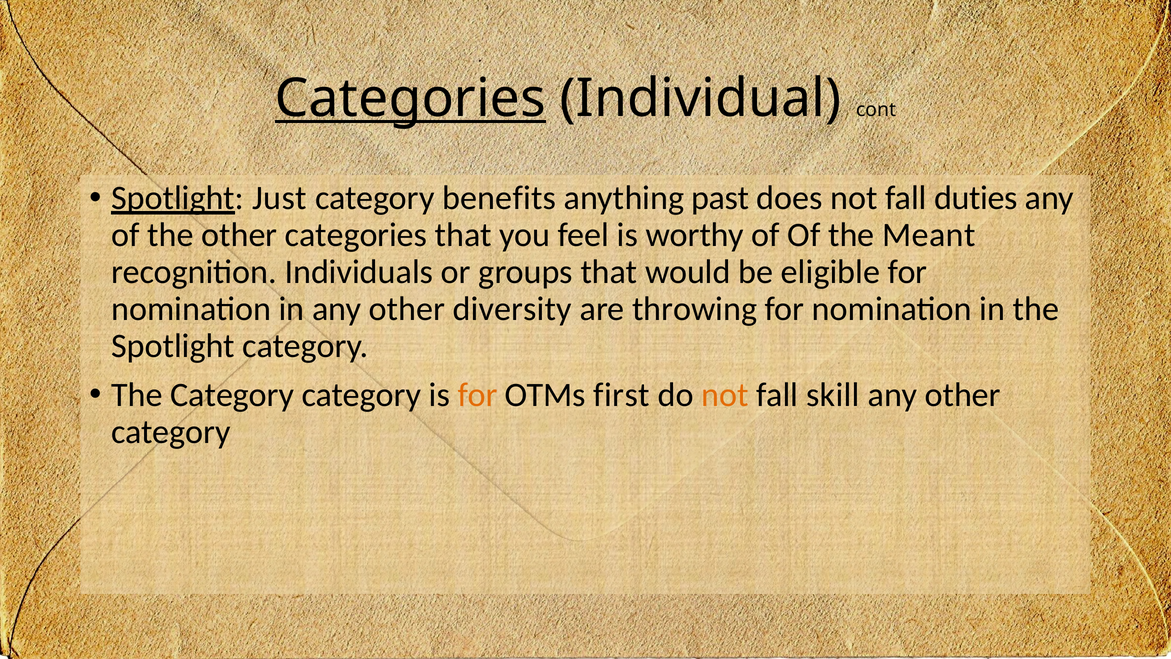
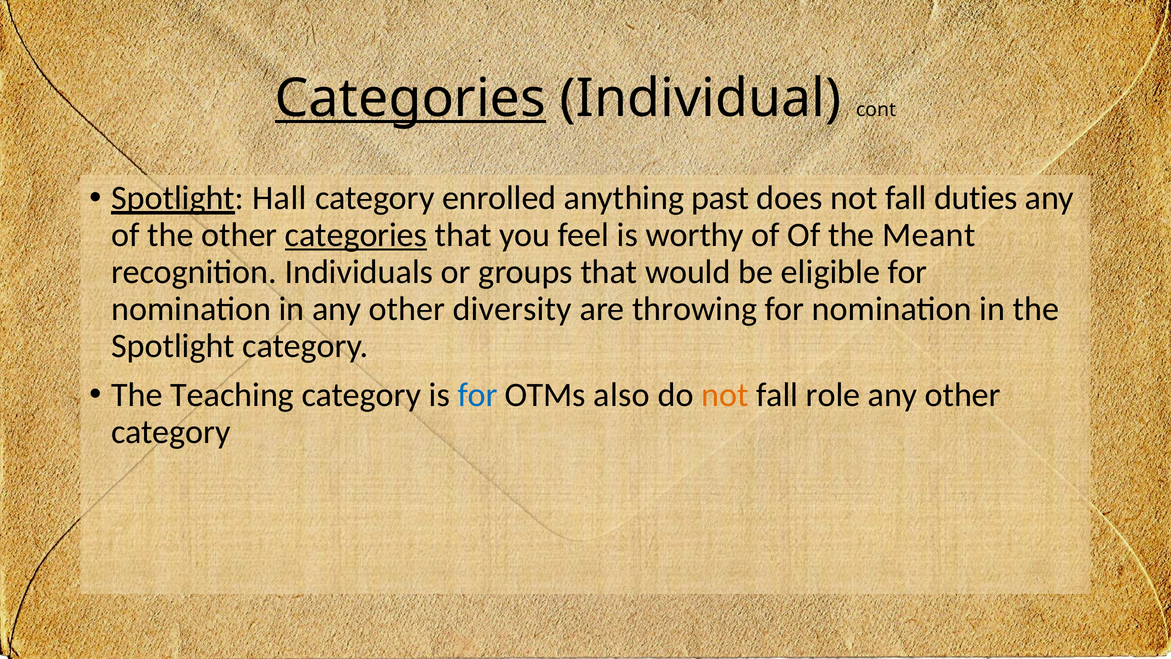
Just: Just -> Hall
benefits: benefits -> enrolled
categories at (356, 235) underline: none -> present
The Category: Category -> Teaching
for at (478, 395) colour: orange -> blue
first: first -> also
skill: skill -> role
